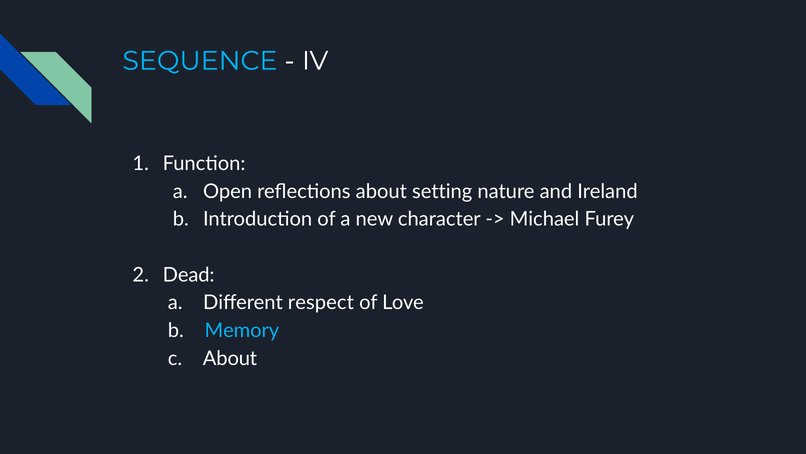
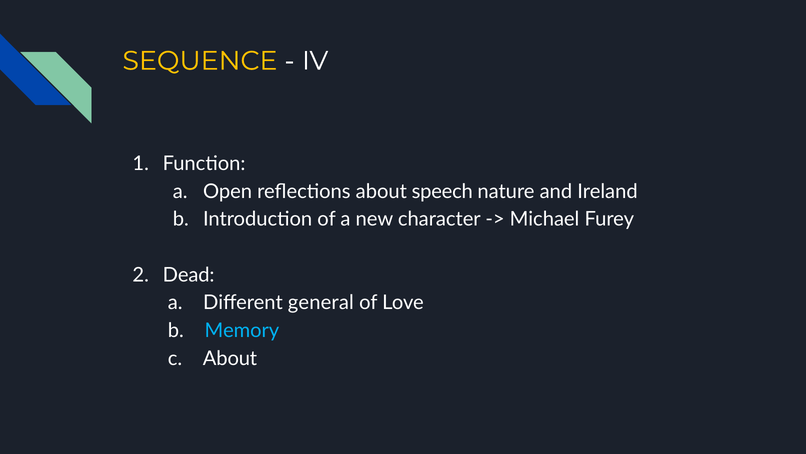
SEQUENCE colour: light blue -> yellow
setting: setting -> speech
respect: respect -> general
